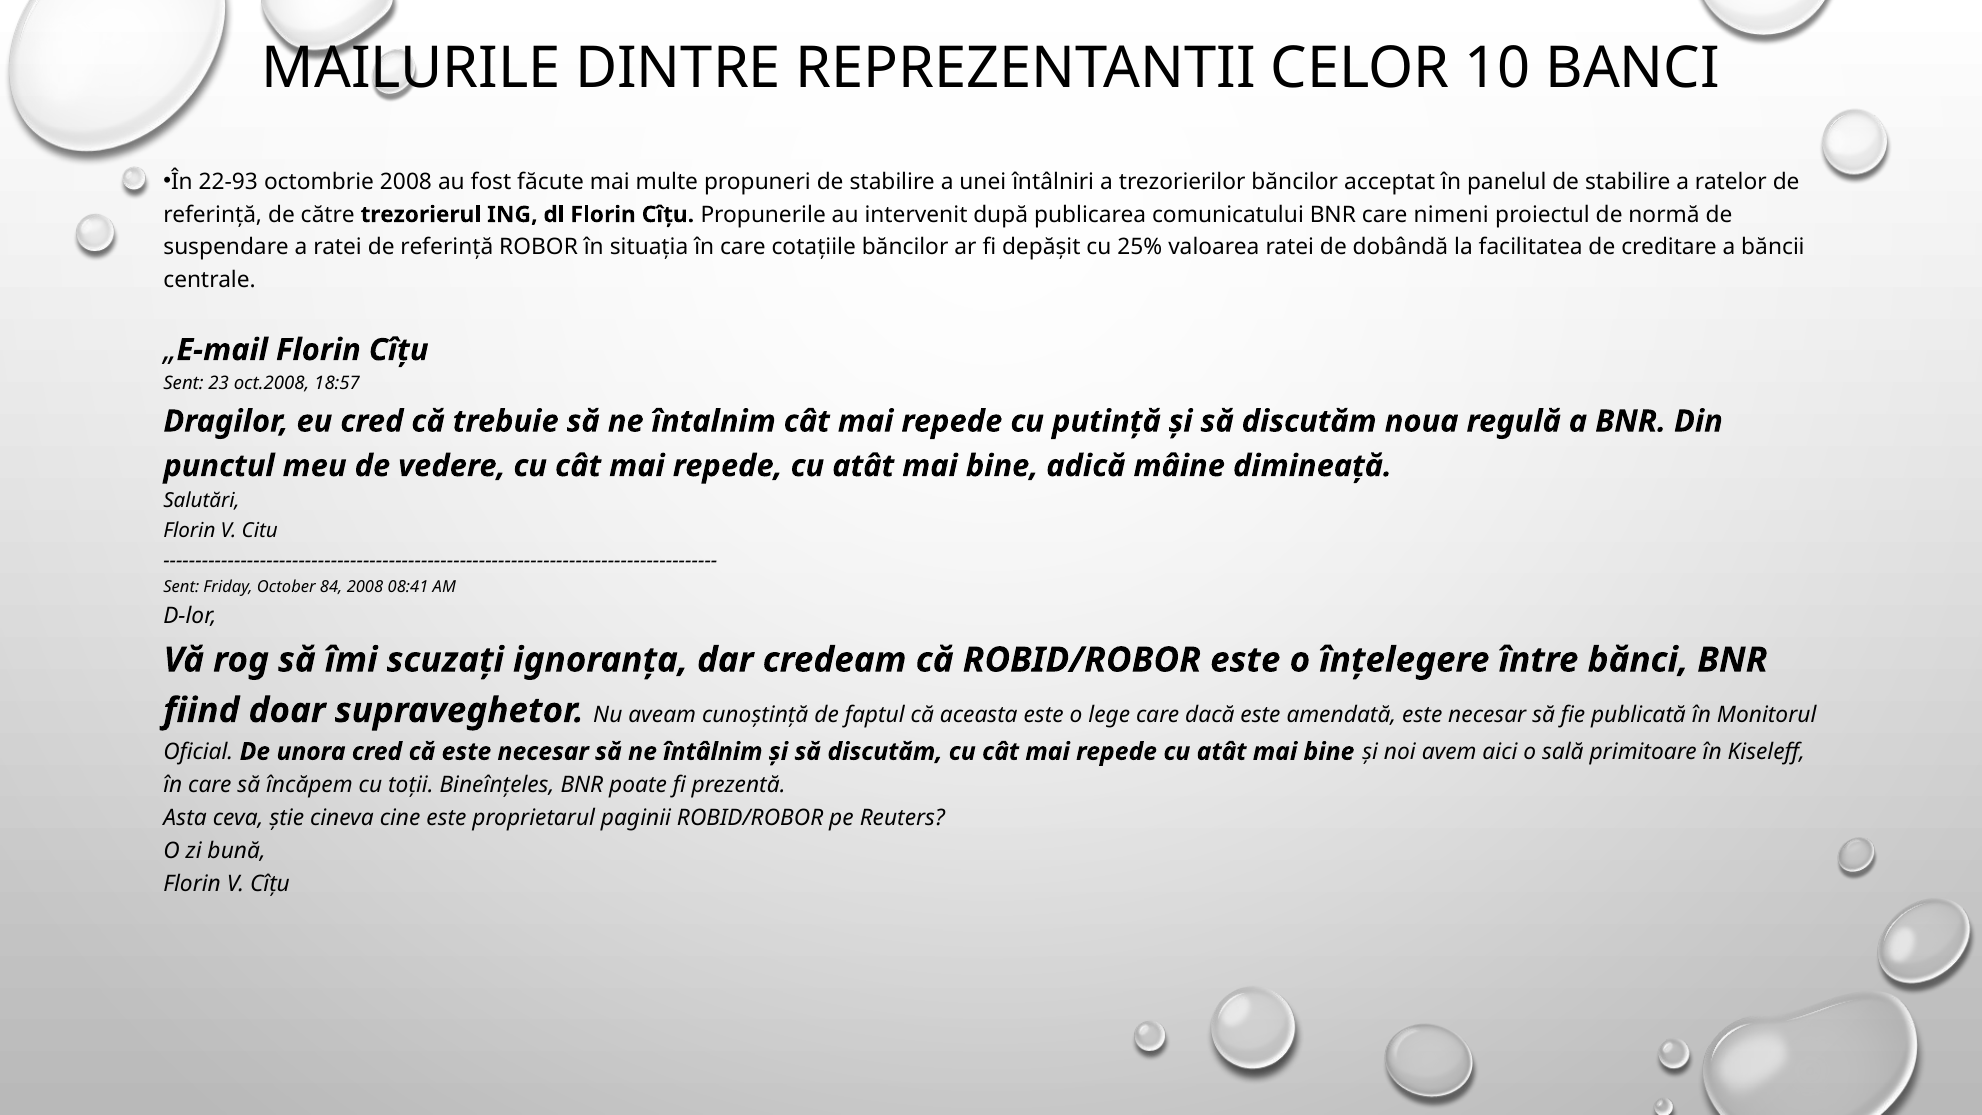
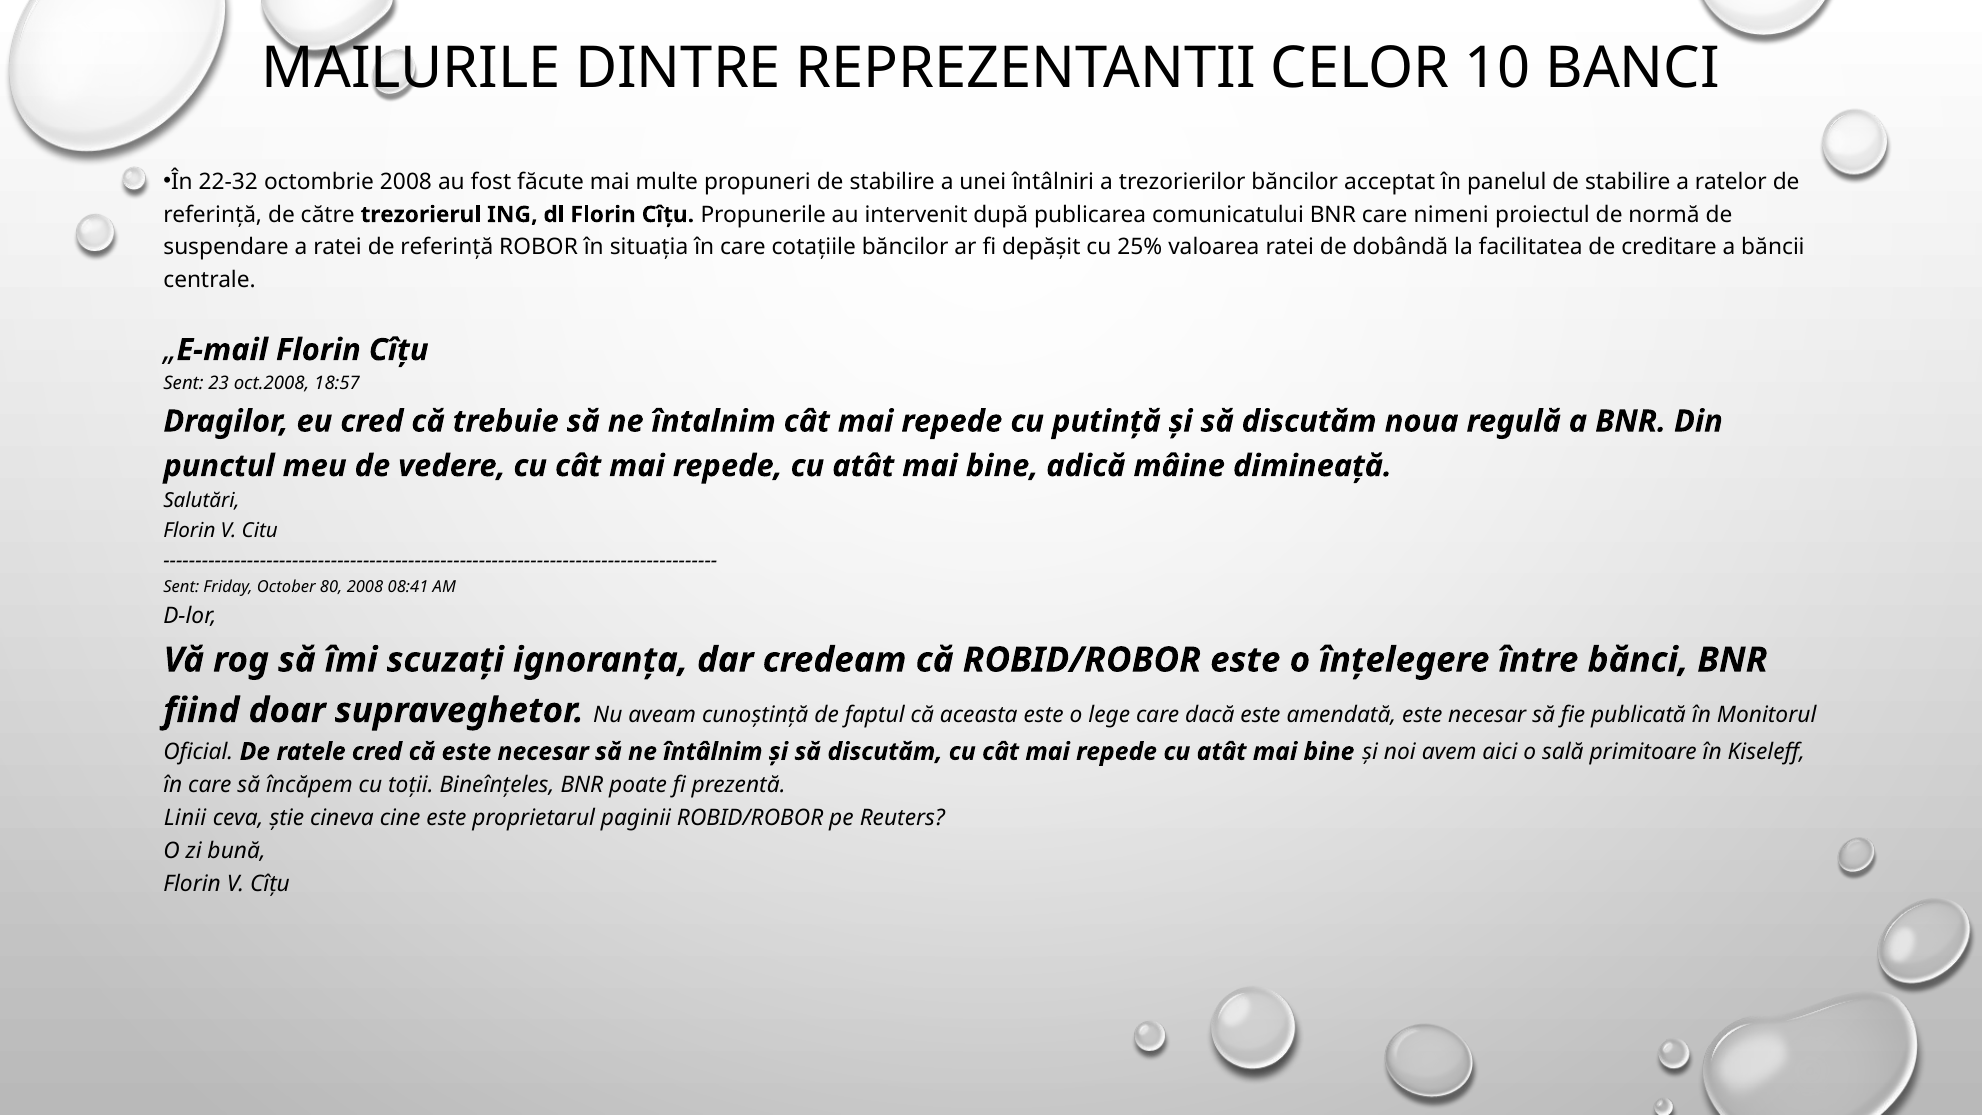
22-93: 22-93 -> 22-32
84: 84 -> 80
unora: unora -> ratele
Asta: Asta -> Linii
